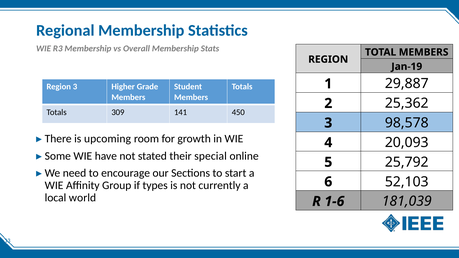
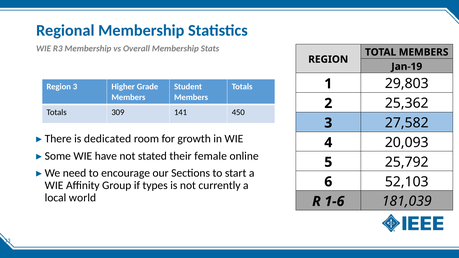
29,887: 29,887 -> 29,803
98,578: 98,578 -> 27,582
upcoming: upcoming -> dedicated
special: special -> female
